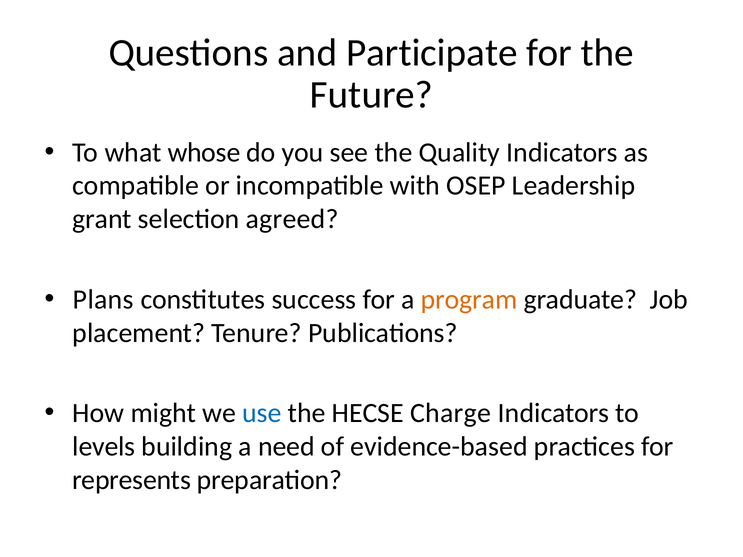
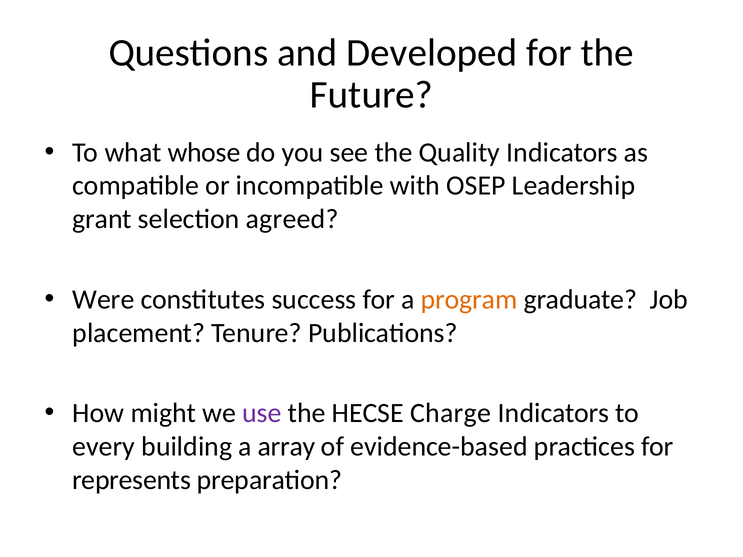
Participate: Participate -> Developed
Plans: Plans -> Were
use colour: blue -> purple
levels: levels -> every
need: need -> array
